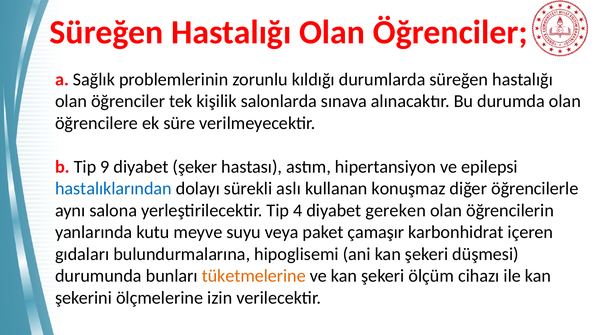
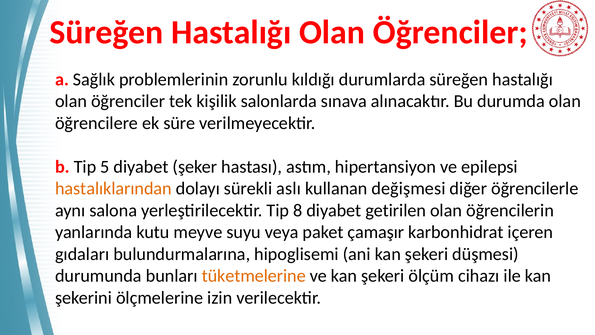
9: 9 -> 5
hastalıklarından colour: blue -> orange
konuşmaz: konuşmaz -> değişmesi
4: 4 -> 8
gereken: gereken -> getirilen
